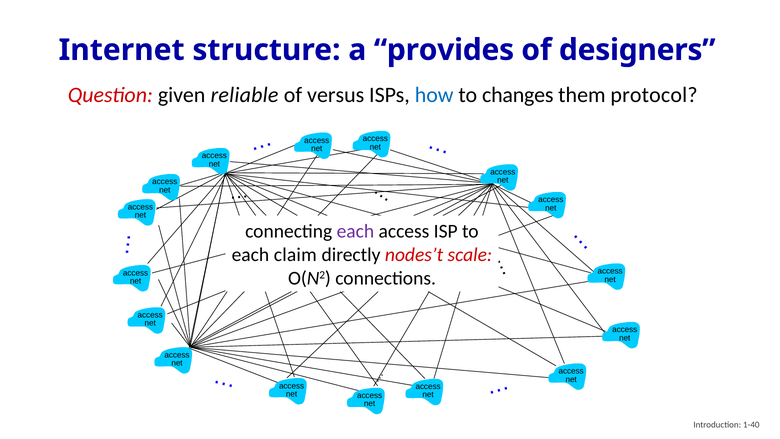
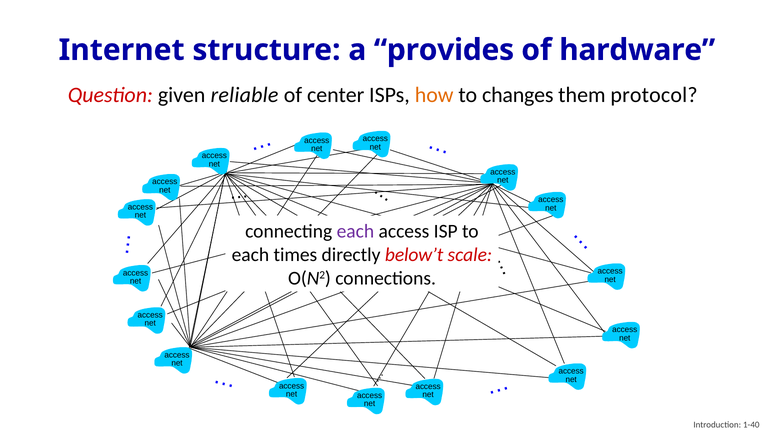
designers: designers -> hardware
versus: versus -> center
how colour: blue -> orange
claim: claim -> times
nodes’t: nodes’t -> below’t
